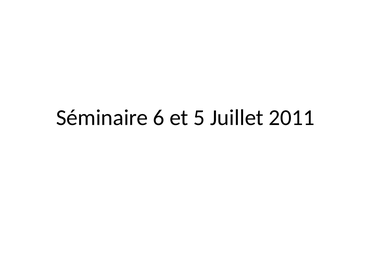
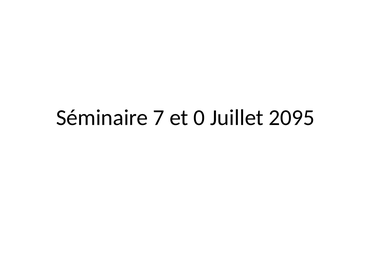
6: 6 -> 7
5: 5 -> 0
2011: 2011 -> 2095
